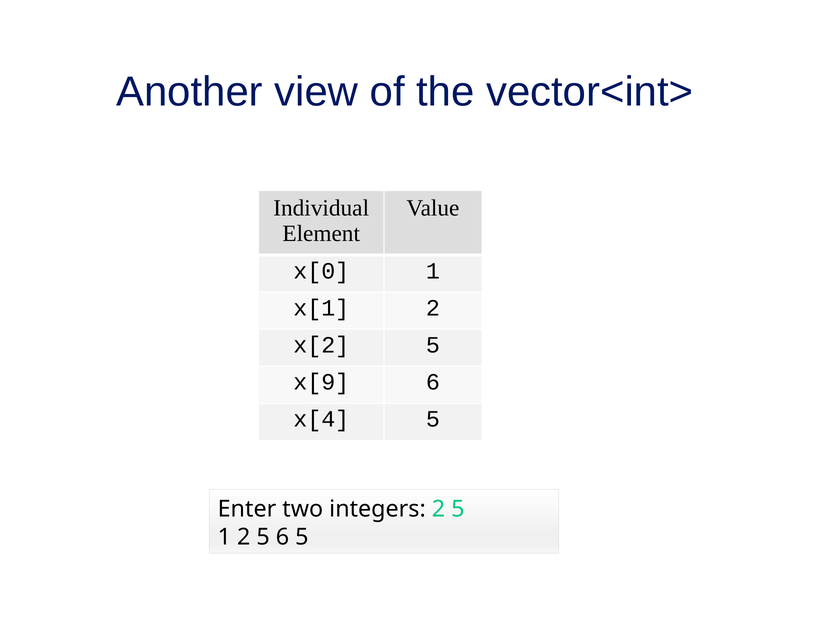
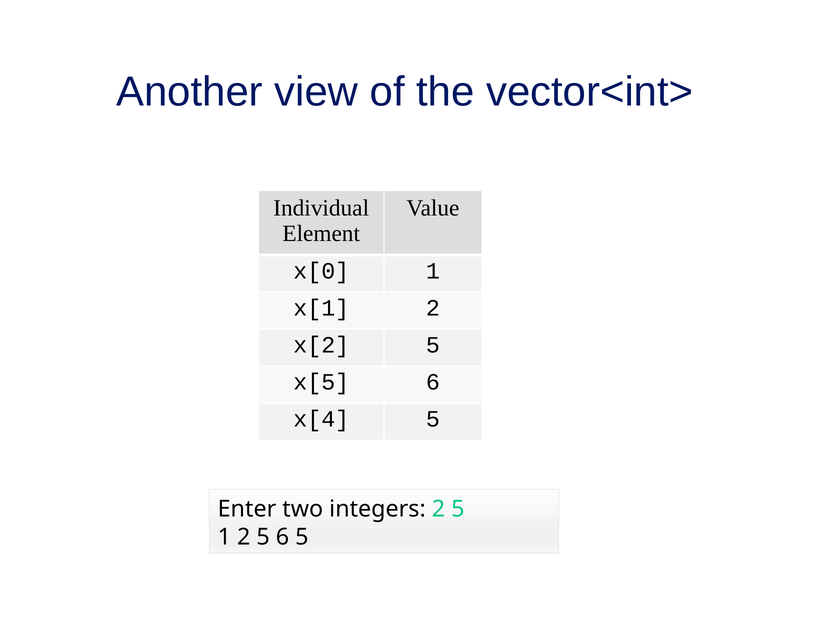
x[9: x[9 -> x[5
